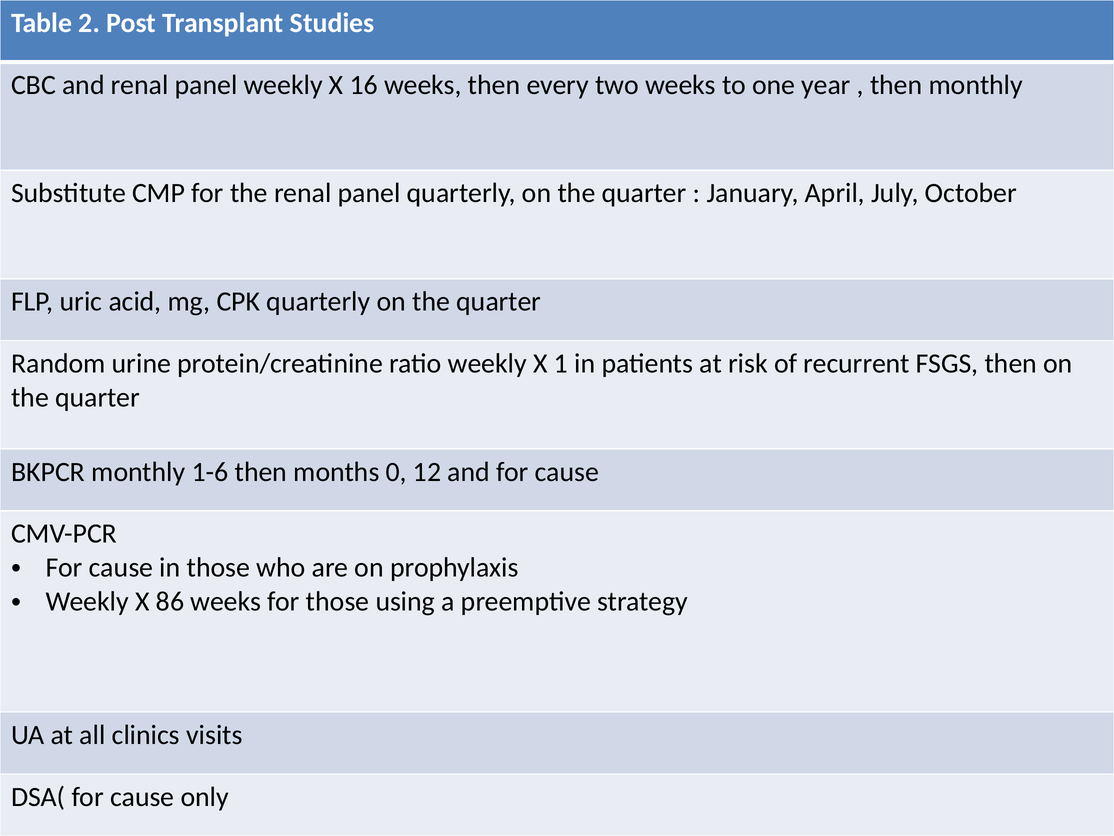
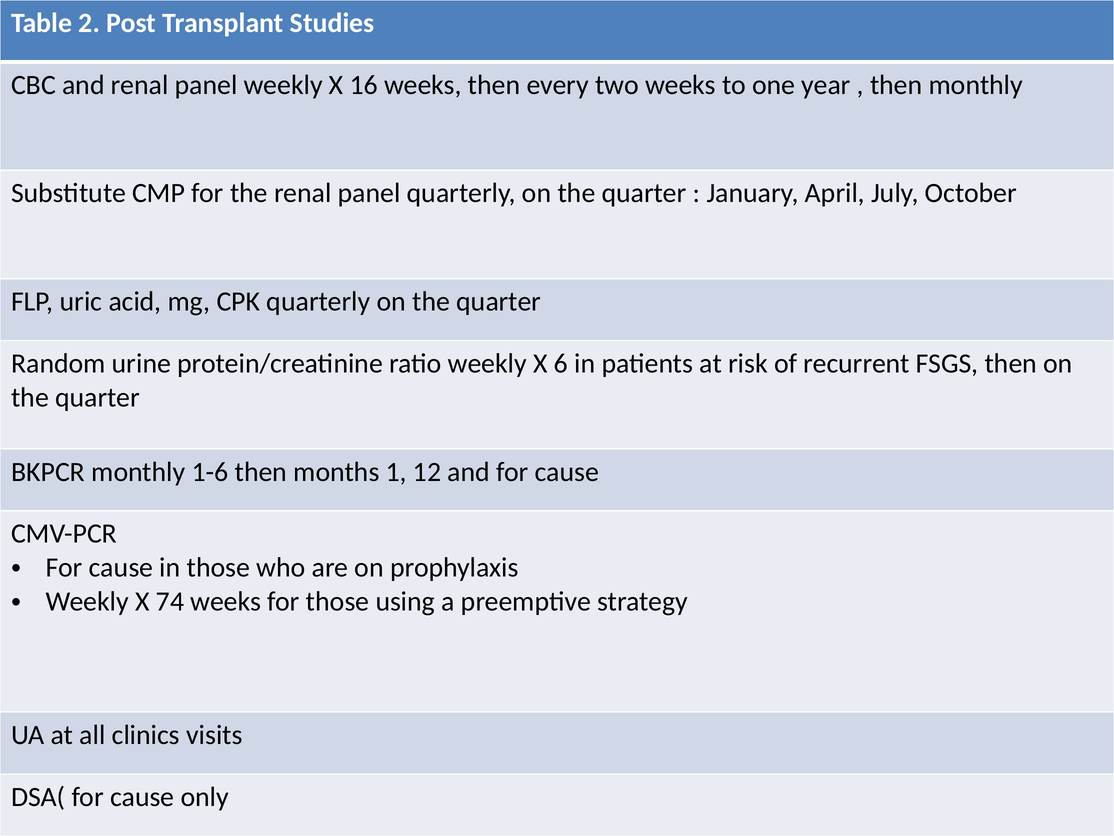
1: 1 -> 6
0: 0 -> 1
86: 86 -> 74
